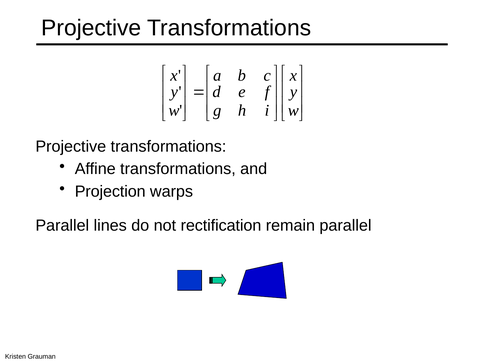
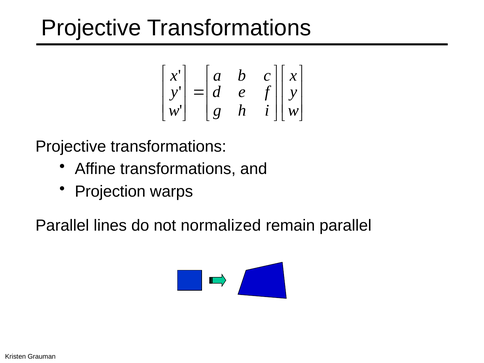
rectification: rectification -> normalized
